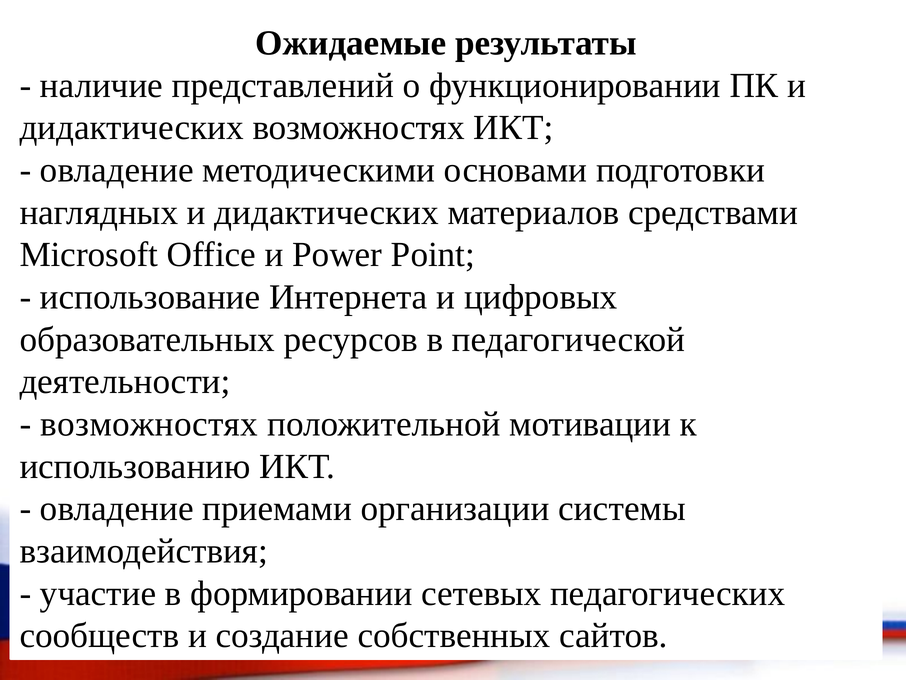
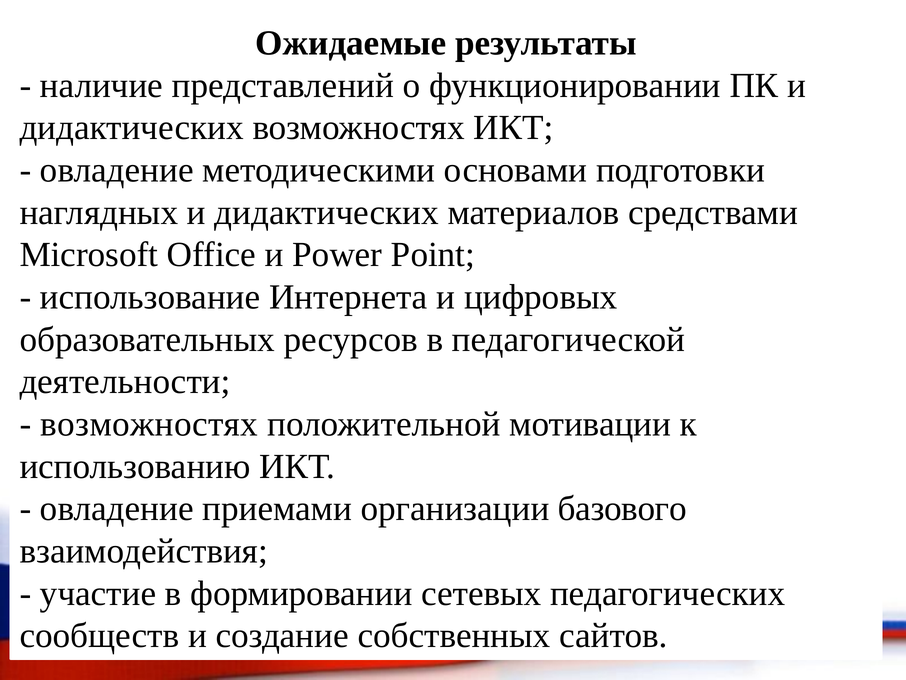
системы: системы -> базового
